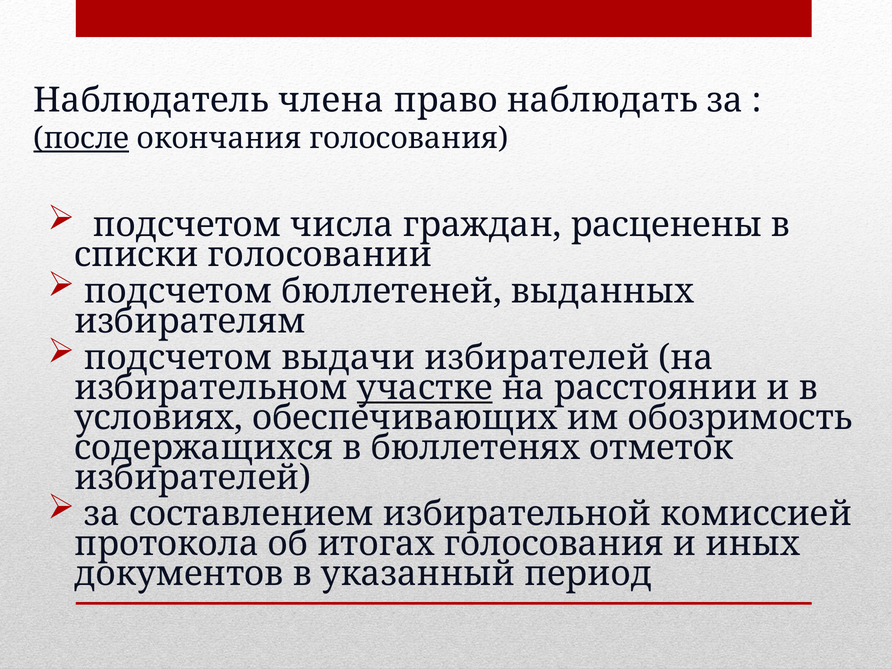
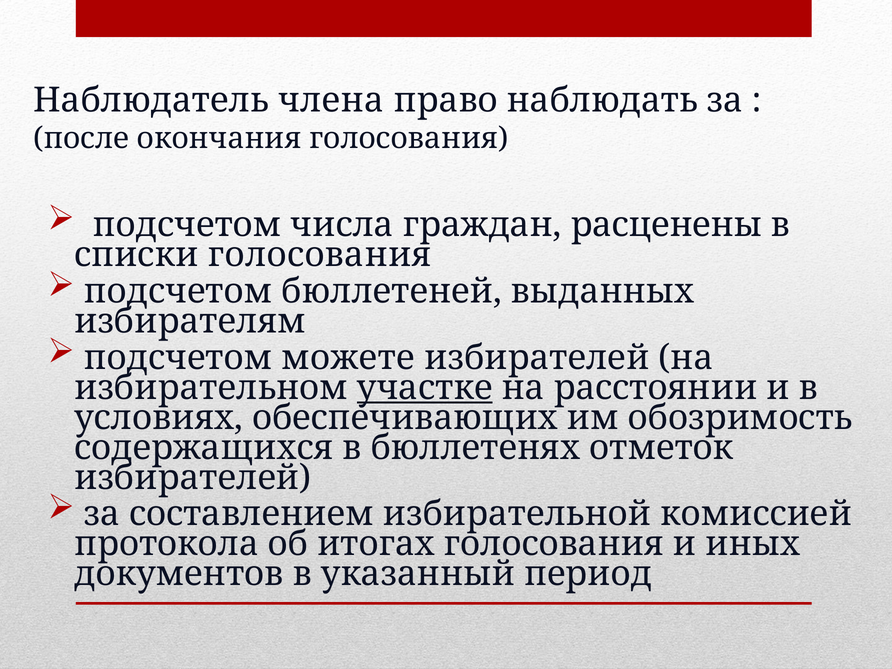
после underline: present -> none
списки голосовании: голосовании -> голосования
выдачи: выдачи -> можете
